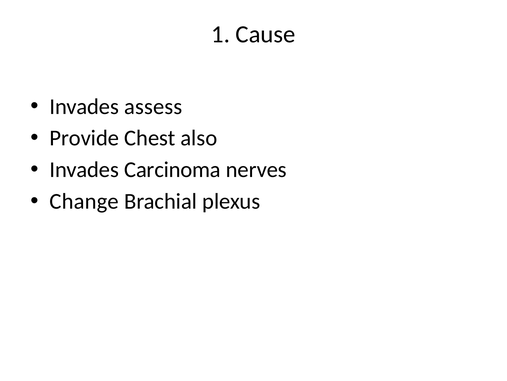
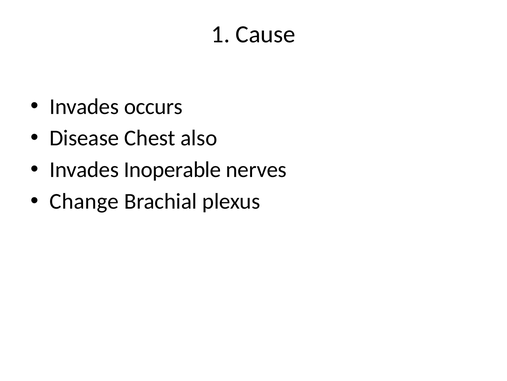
assess: assess -> occurs
Provide: Provide -> Disease
Carcinoma: Carcinoma -> Inoperable
